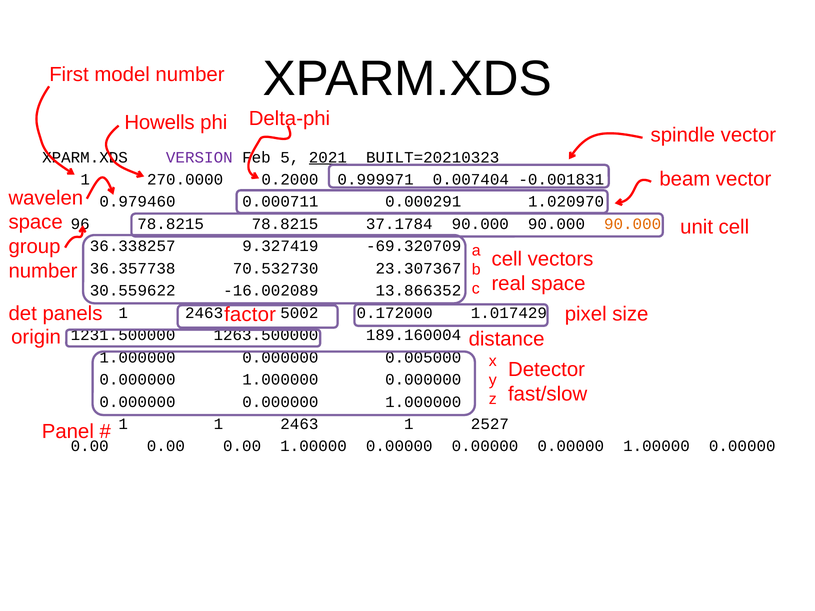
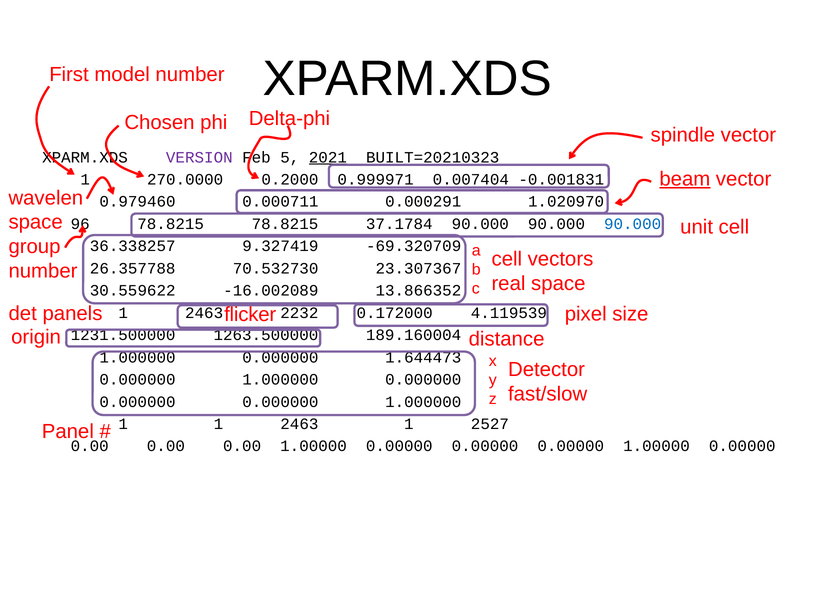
Howells: Howells -> Chosen
beam underline: none -> present
90.000 at (633, 224) colour: orange -> blue
36.357738: 36.357738 -> 26.357788
factor: factor -> flicker
5002: 5002 -> 2232
1.017429: 1.017429 -> 4.119539
0.005000: 0.005000 -> 1.644473
